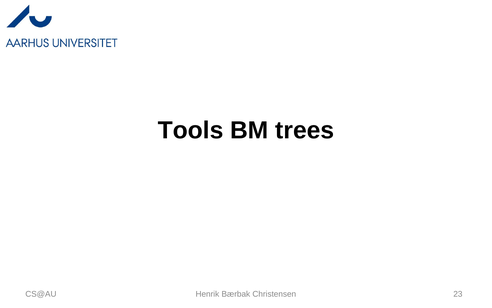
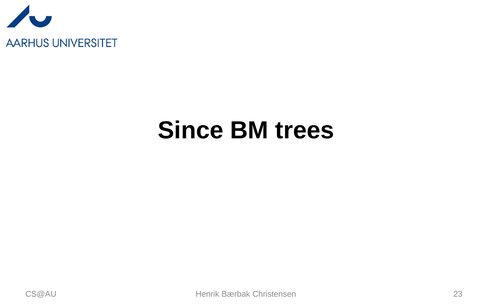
Tools: Tools -> Since
